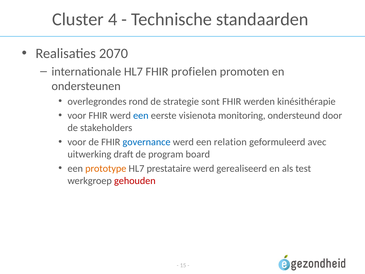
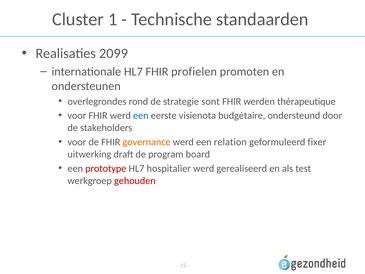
4: 4 -> 1
2070: 2070 -> 2099
kinésithérapie: kinésithérapie -> thérapeutique
monitoring: monitoring -> budgétaire
governance colour: blue -> orange
avec: avec -> fixer
prototype colour: orange -> red
prestataire: prestataire -> hospitalier
